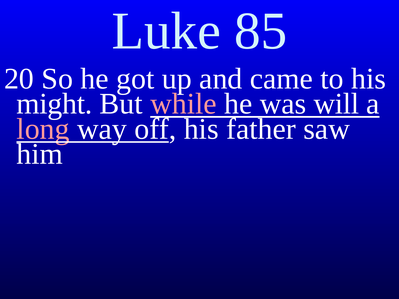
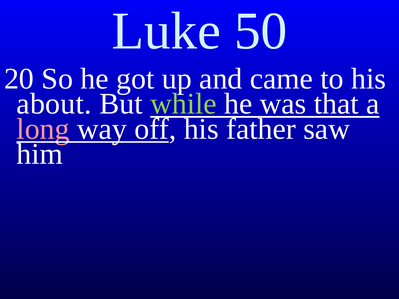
85: 85 -> 50
might: might -> about
while colour: pink -> light green
will: will -> that
